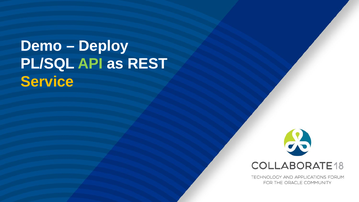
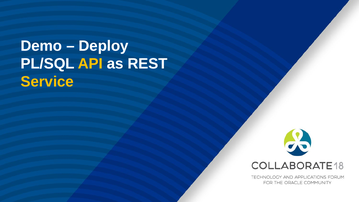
API colour: light green -> yellow
